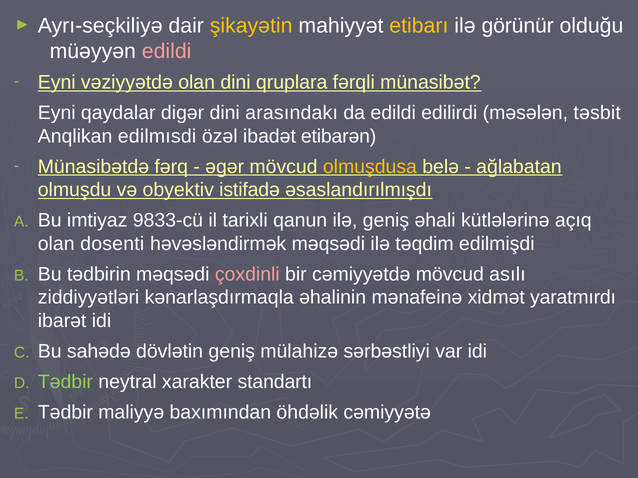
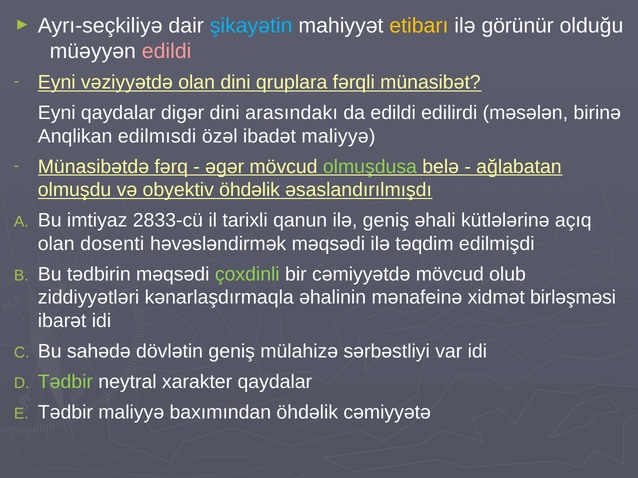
şikayətin colour: yellow -> light blue
təsbit: təsbit -> birinə
ibadət etibarən: etibarən -> maliyyə
olmuşdusa colour: yellow -> light green
obyektiv istifadə: istifadə -> öhdəlik
9833-cü: 9833-cü -> 2833-cü
çoxdinli colour: pink -> light green
asılı: asılı -> olub
yaratmırdı: yaratmırdı -> birləşməsi
xarakter standartı: standartı -> qaydalar
